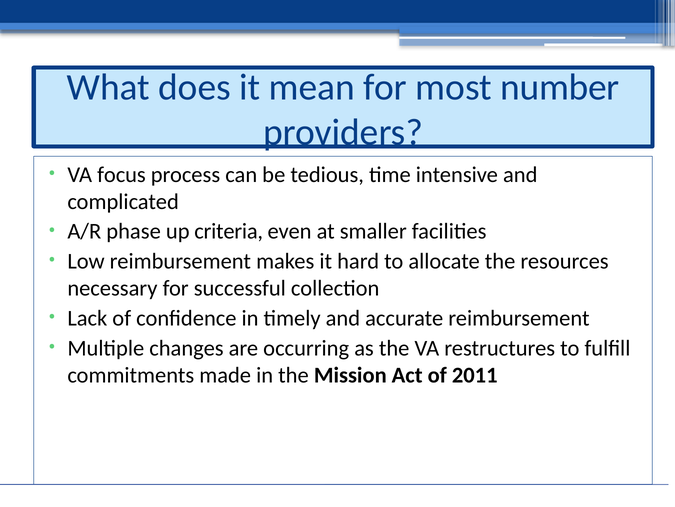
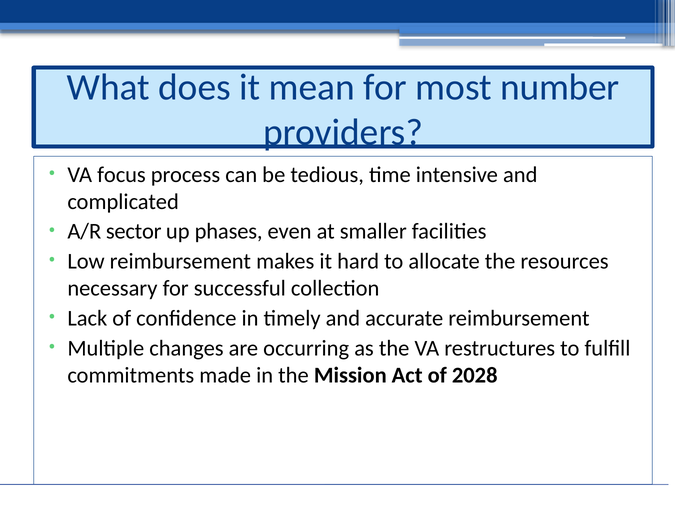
phase: phase -> sector
criteria: criteria -> phases
2011: 2011 -> 2028
